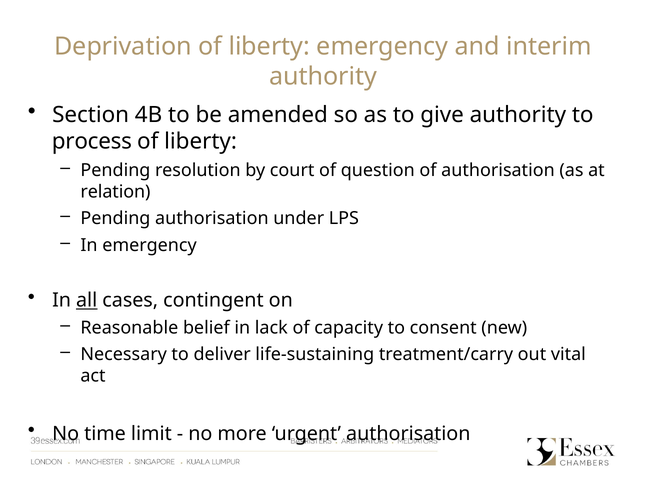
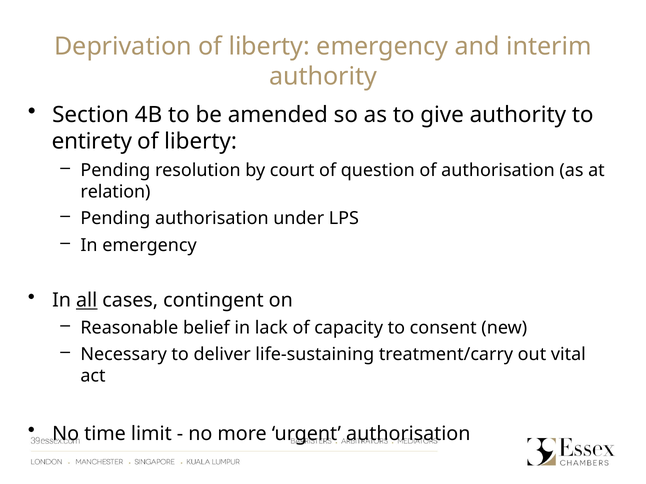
process: process -> entirety
